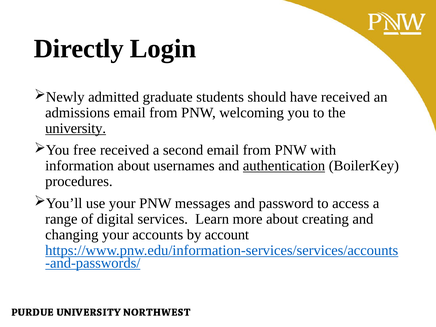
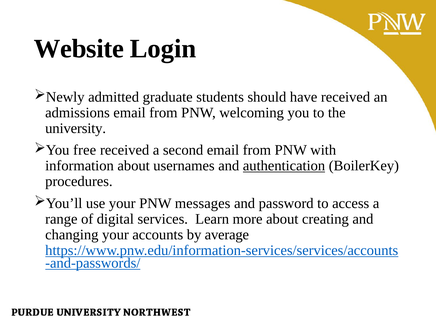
Directly: Directly -> Website
university underline: present -> none
account: account -> average
